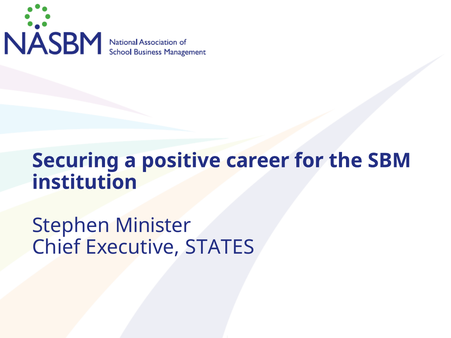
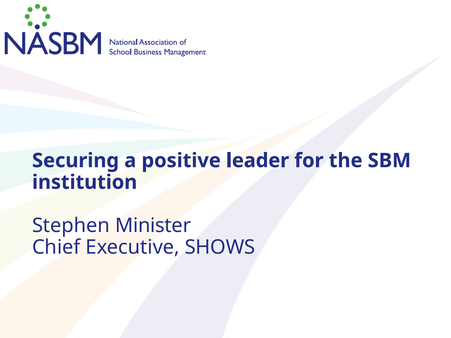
career: career -> leader
STATES: STATES -> SHOWS
